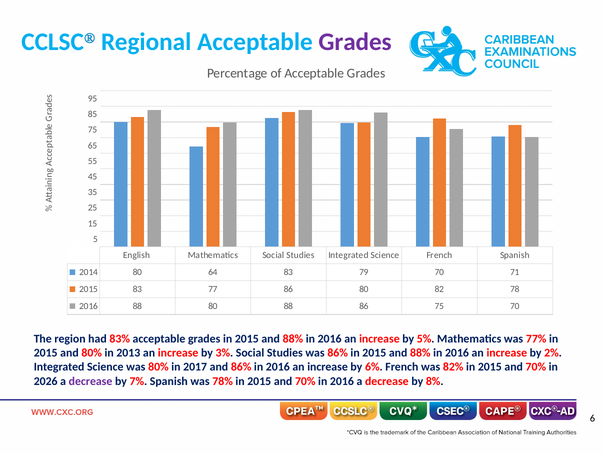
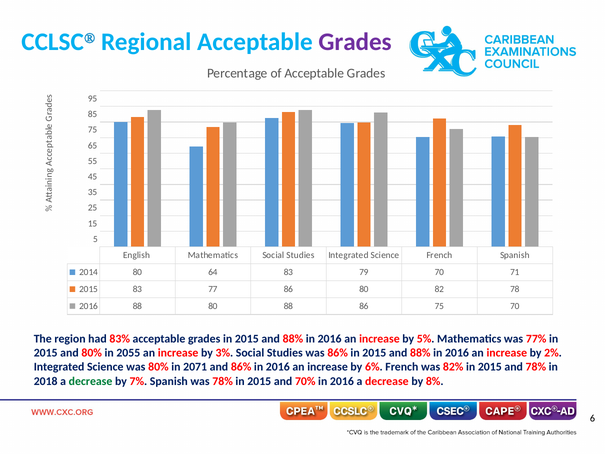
2013: 2013 -> 2055
2017: 2017 -> 2071
70% at (536, 367): 70% -> 78%
2026: 2026 -> 2018
decrease at (91, 381) colour: purple -> green
